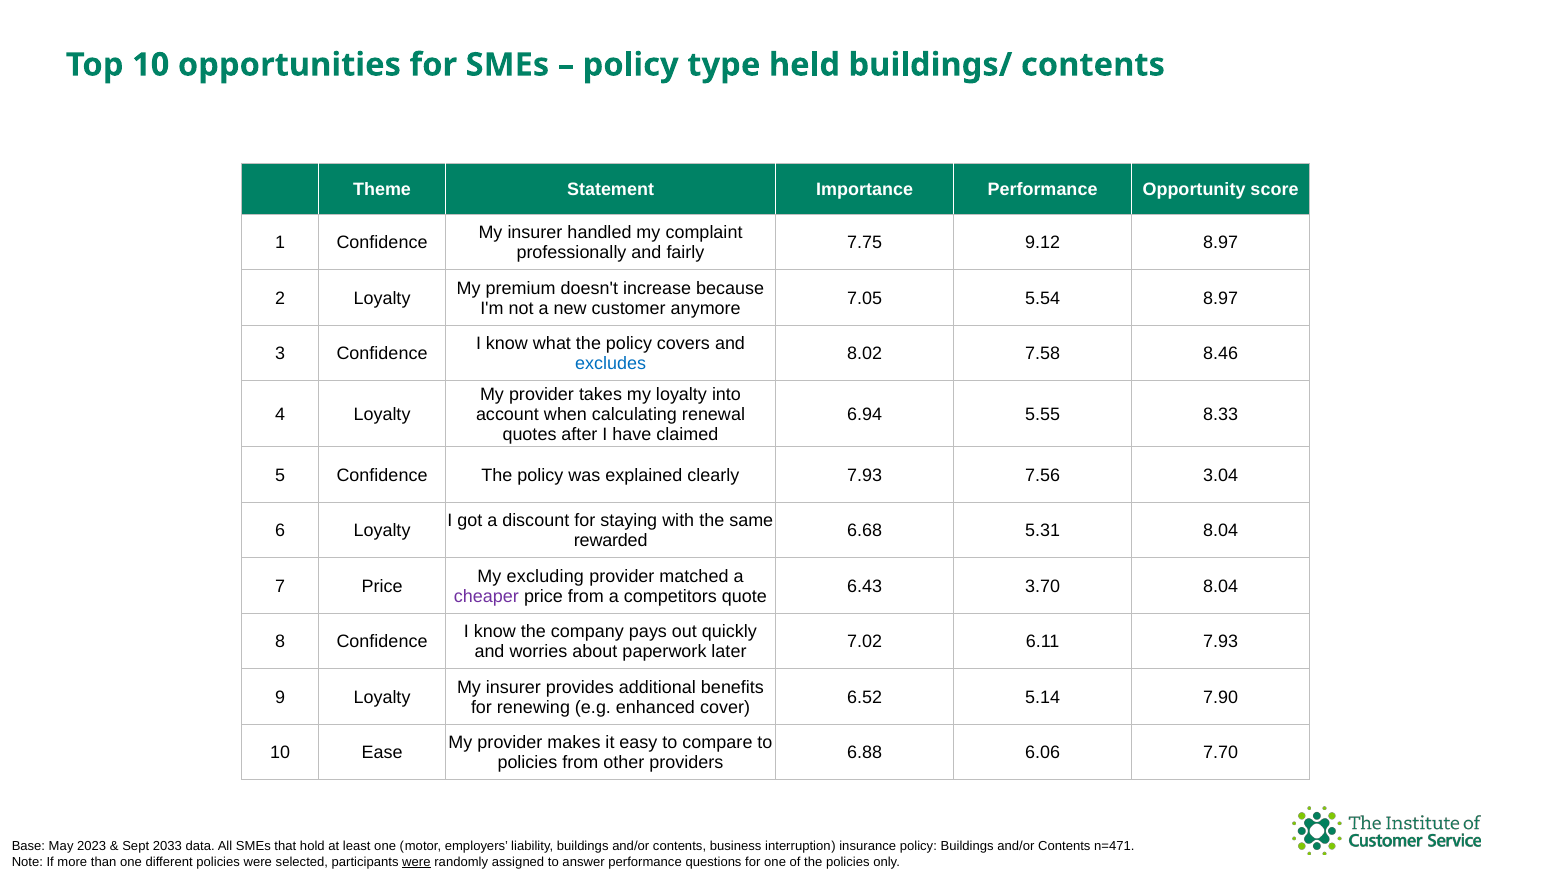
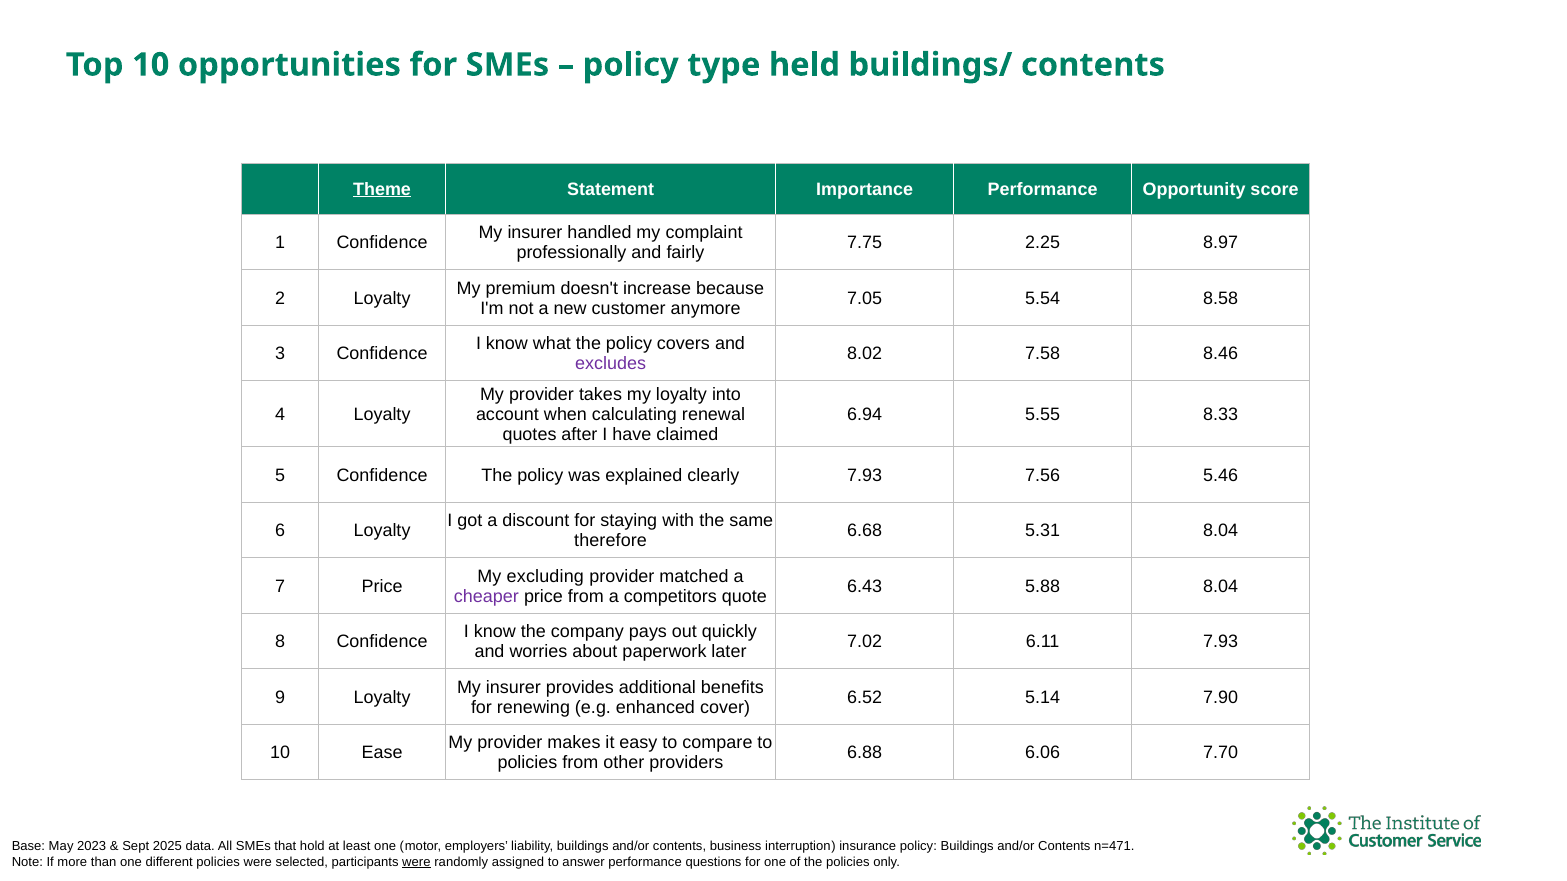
Theme underline: none -> present
9.12: 9.12 -> 2.25
5.54 8.97: 8.97 -> 8.58
excludes colour: blue -> purple
3.04: 3.04 -> 5.46
rewarded: rewarded -> therefore
3.70: 3.70 -> 5.88
2033: 2033 -> 2025
